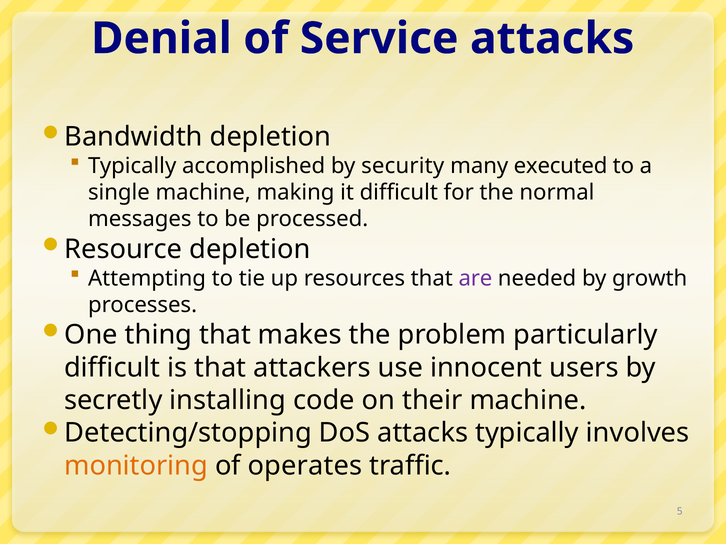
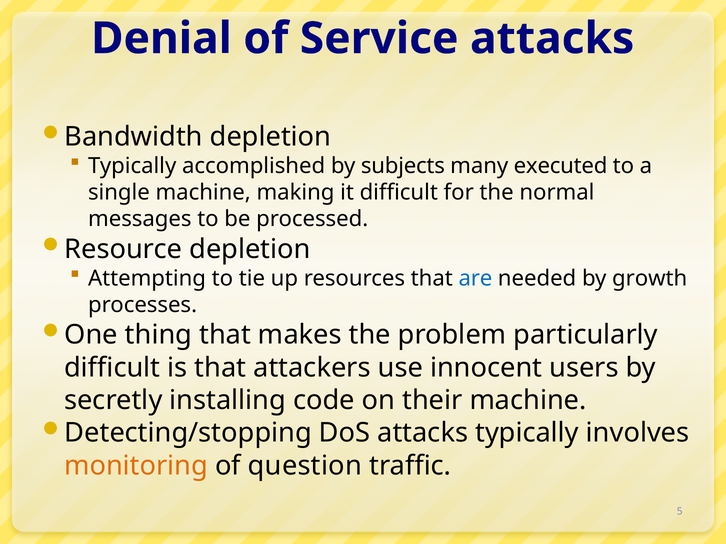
security: security -> subjects
are colour: purple -> blue
operates: operates -> question
